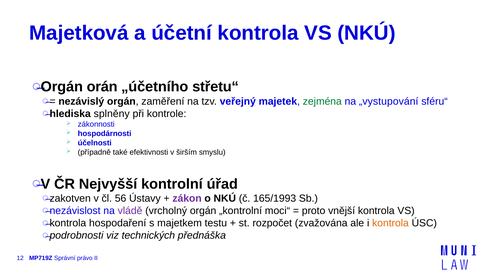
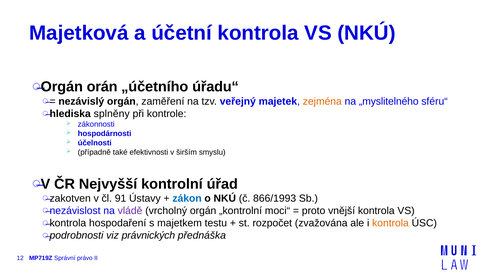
střetu“: střetu“ -> úřadu“
zejména colour: green -> orange
„vystupování: „vystupování -> „myslitelného
56: 56 -> 91
zákon colour: purple -> blue
165/1993: 165/1993 -> 866/1993
technických: technických -> právnických
